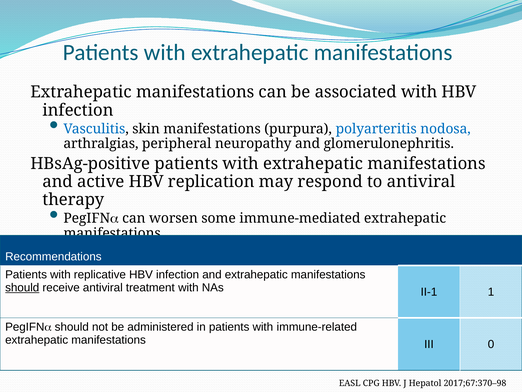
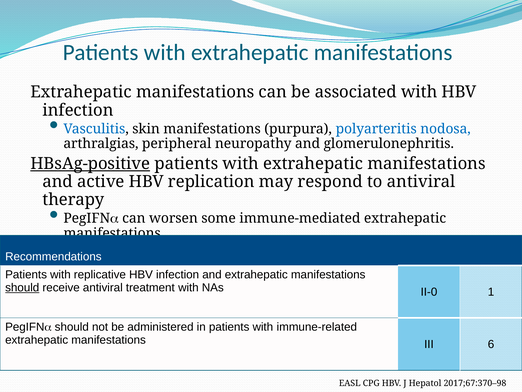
HBsAg-positive underline: none -> present
II-1: II-1 -> II-0
0: 0 -> 6
